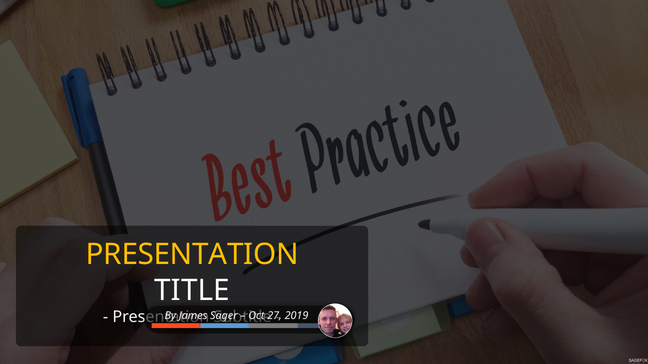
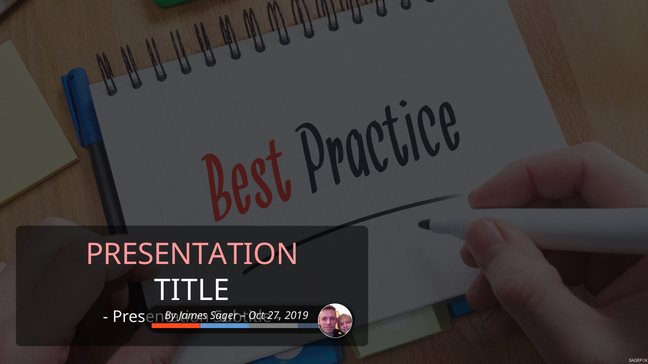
PRESENTATION at (192, 255) colour: yellow -> pink
